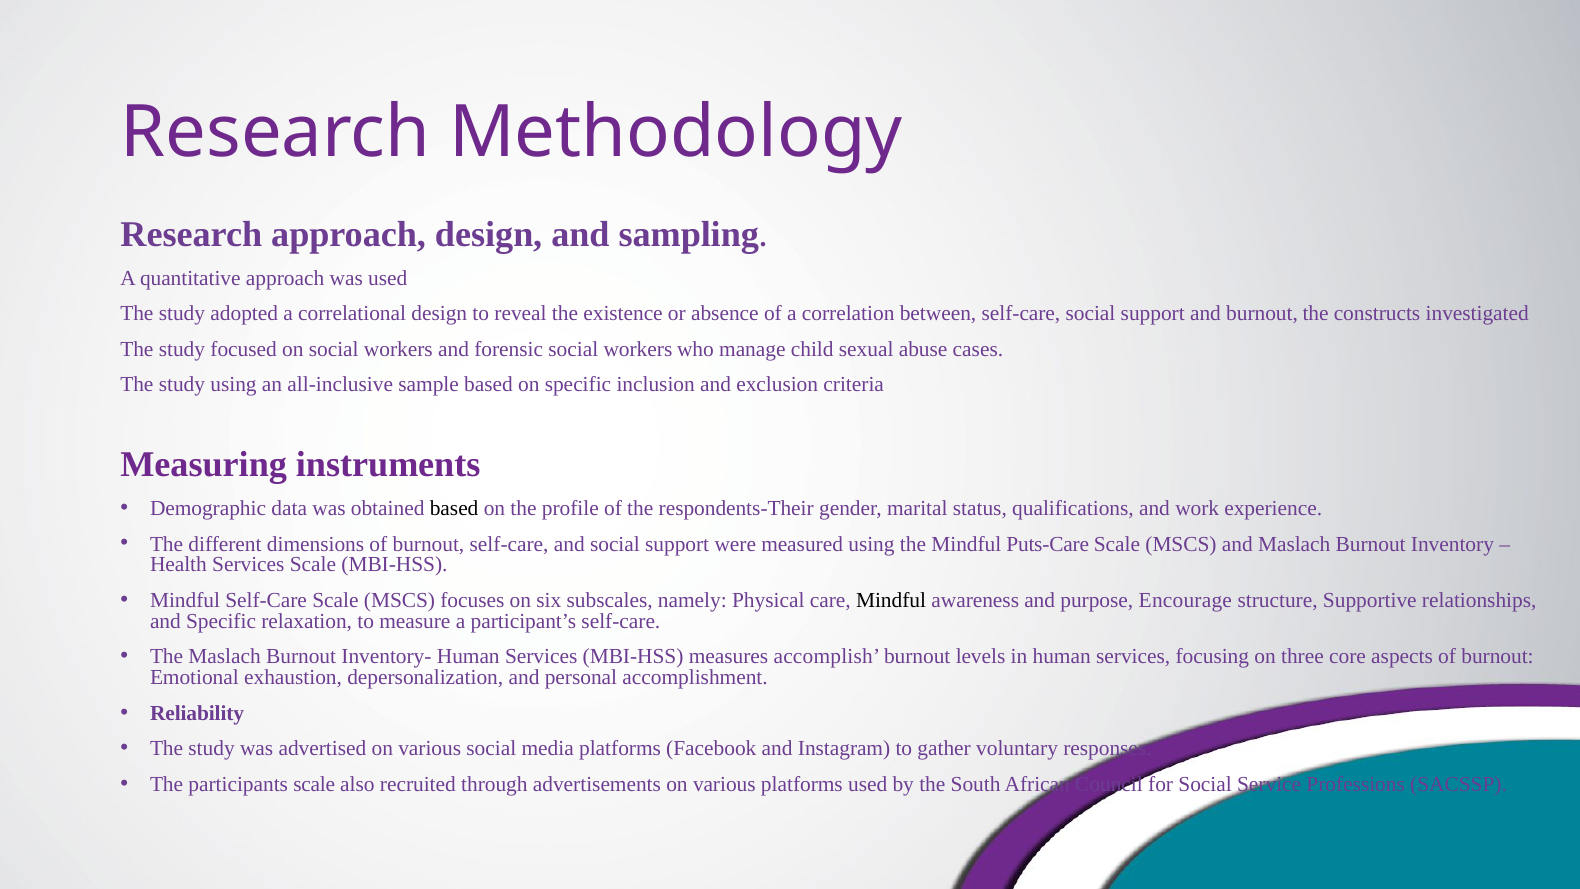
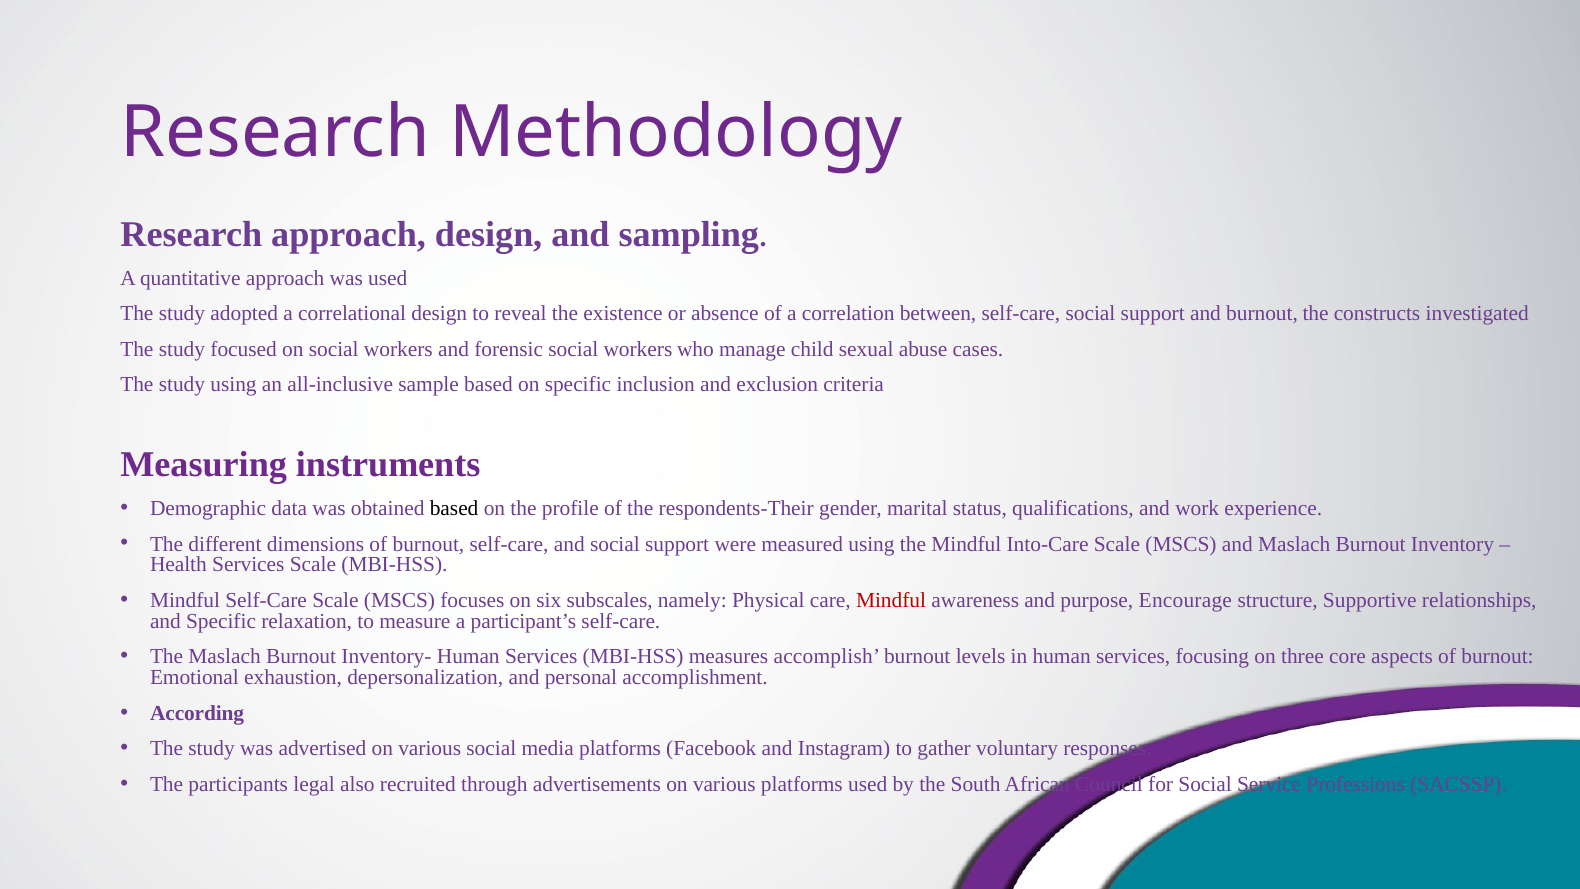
Puts-Care: Puts-Care -> Into-Care
Mindful at (891, 600) colour: black -> red
Reliability: Reliability -> According
participants scale: scale -> legal
